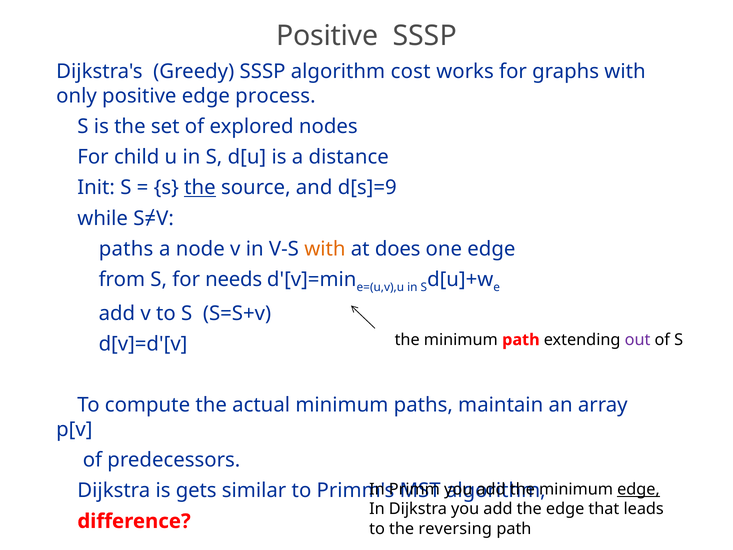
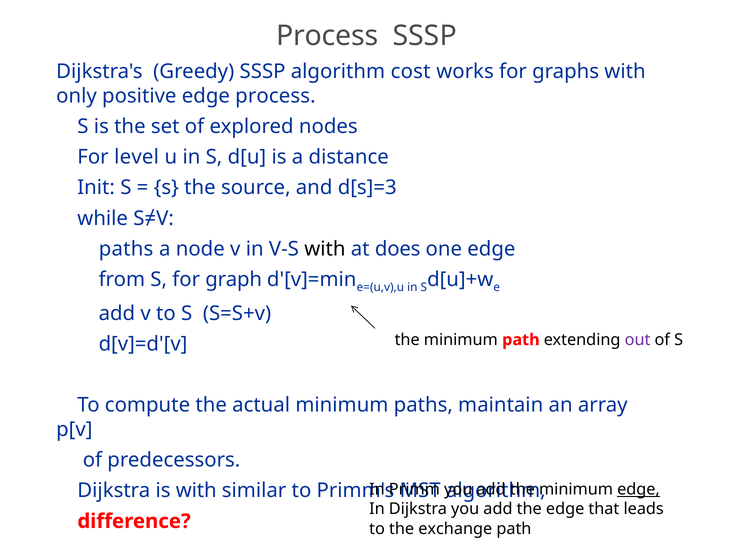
Positive at (327, 36): Positive -> Process
child: child -> level
the at (200, 188) underline: present -> none
d[s]=9: d[s]=9 -> d[s]=3
with at (325, 249) colour: orange -> black
needs: needs -> graph
is gets: gets -> with
reversing: reversing -> exchange
